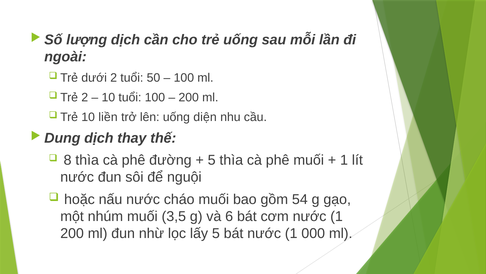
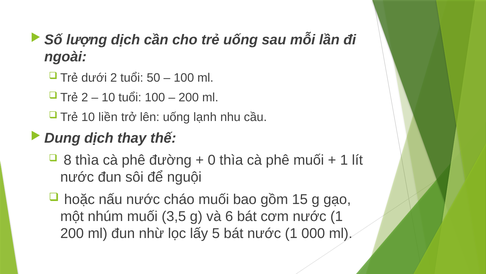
diện: diện -> lạnh
5 at (212, 160): 5 -> 0
54: 54 -> 15
